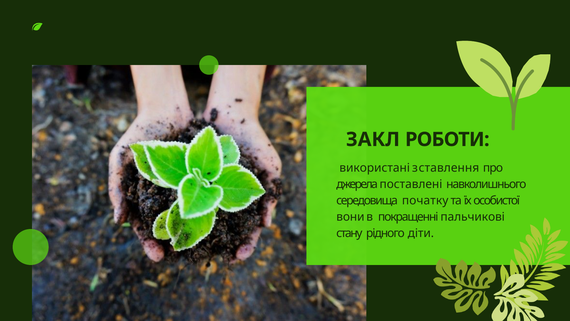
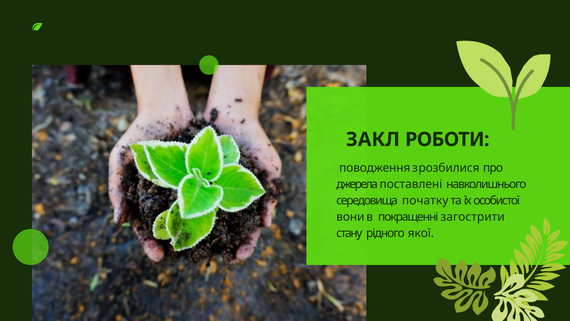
використані: використані -> поводження
ставлення: ставлення -> розбилися
пальчикові: пальчикові -> загострити
діти: діти -> якої
